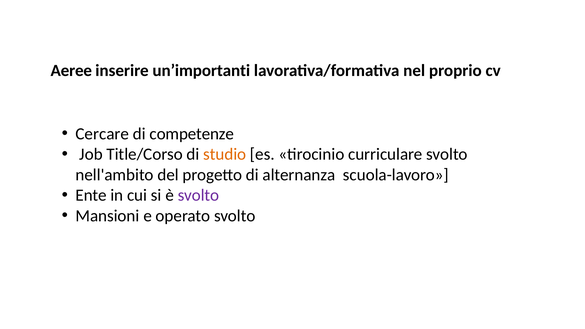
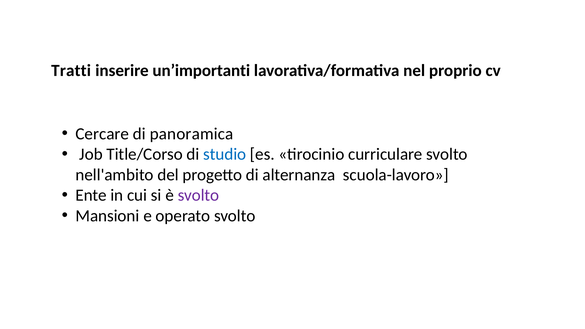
Aeree: Aeree -> Tratti
competenze: competenze -> panoramica
studio colour: orange -> blue
